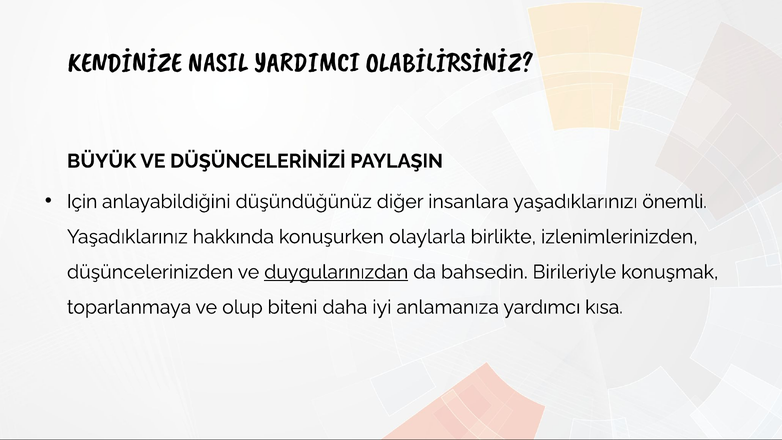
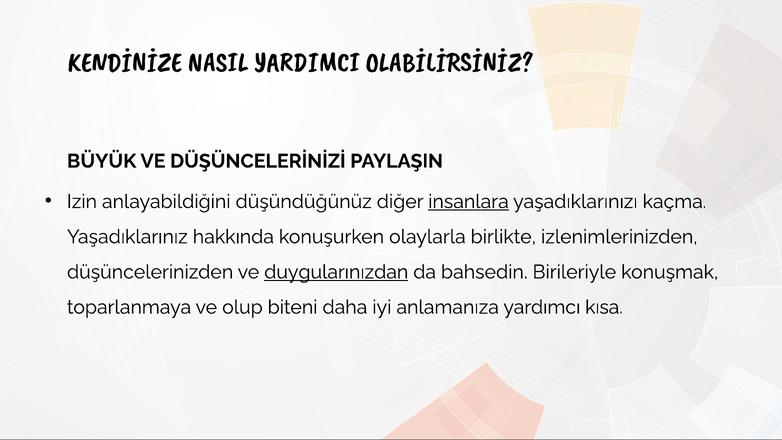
Için: Için -> Izin
insanlara underline: none -> present
önemli: önemli -> kaçma
